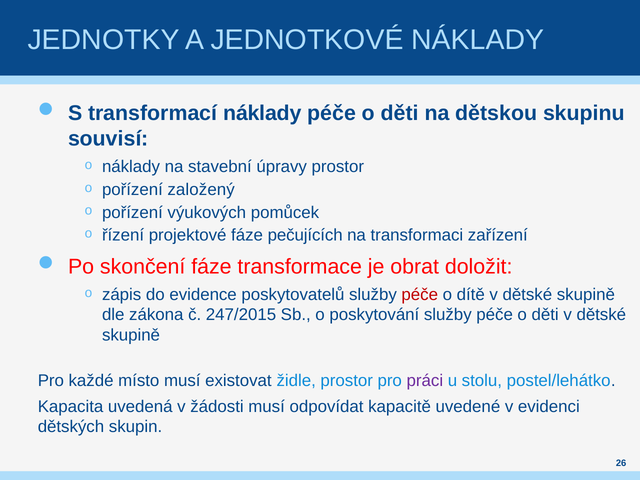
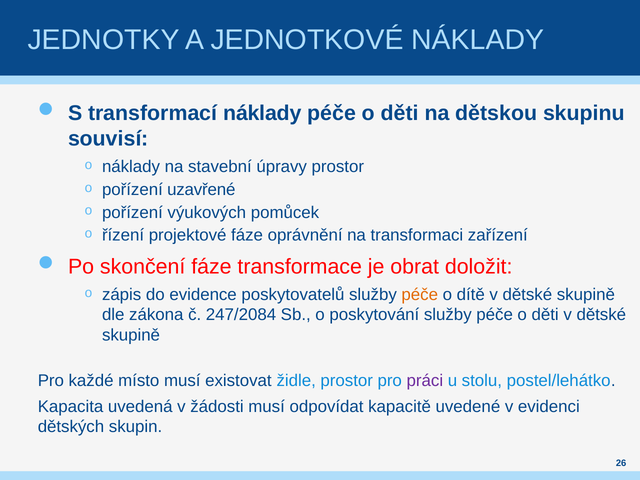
založený: založený -> uzavřené
pečujících: pečujících -> oprávnění
péče at (420, 295) colour: red -> orange
247/2015: 247/2015 -> 247/2084
